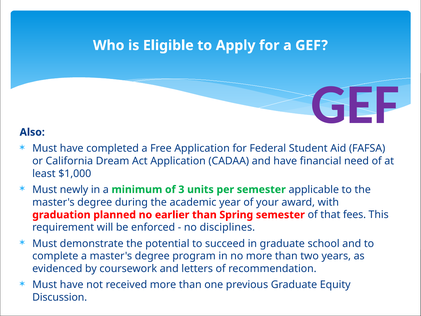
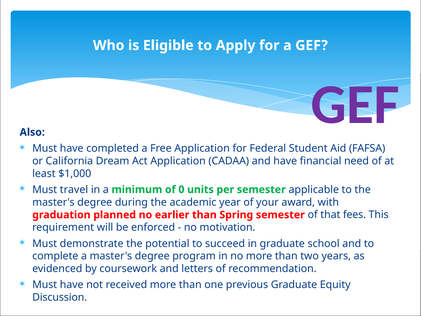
newly: newly -> travel
3: 3 -> 0
disciplines: disciplines -> motivation
